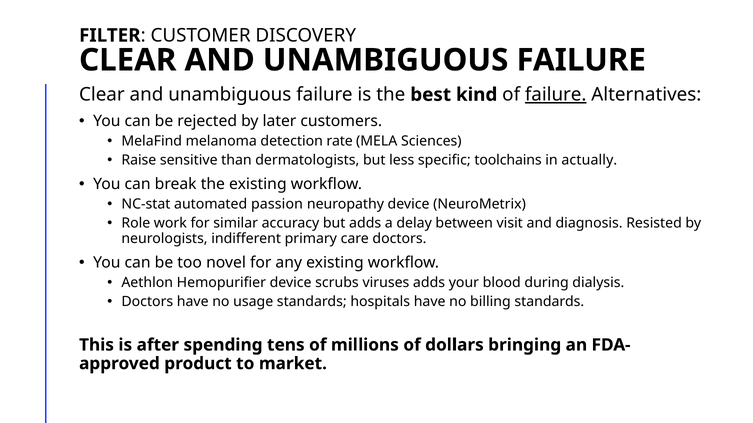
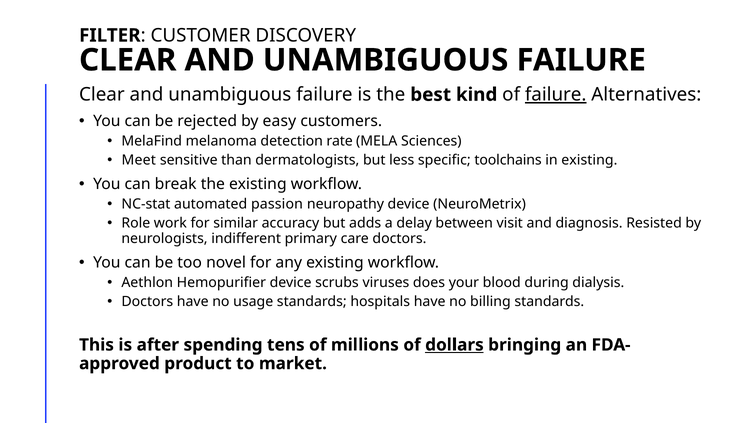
later: later -> easy
Raise: Raise -> Meet
in actually: actually -> existing
viruses adds: adds -> does
dollars underline: none -> present
